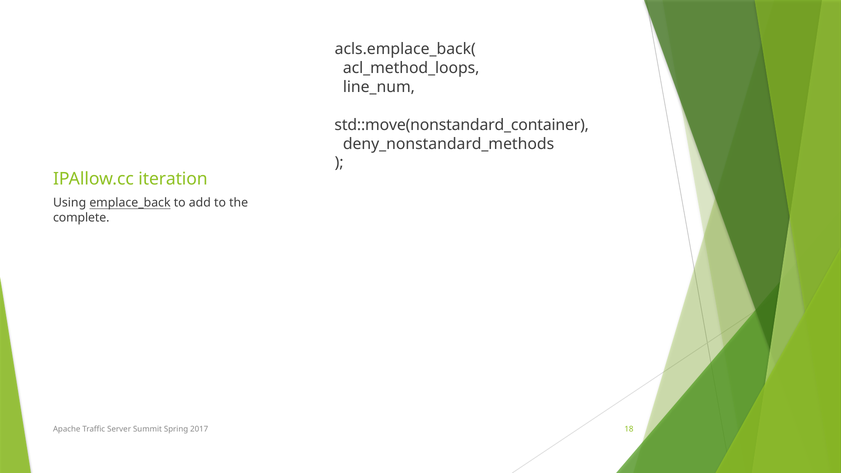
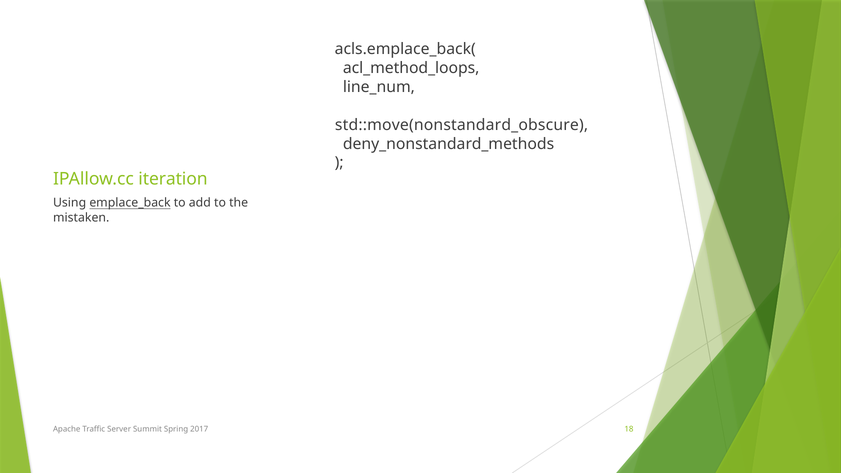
std::move(nonstandard_container: std::move(nonstandard_container -> std::move(nonstandard_obscure
complete: complete -> mistaken
